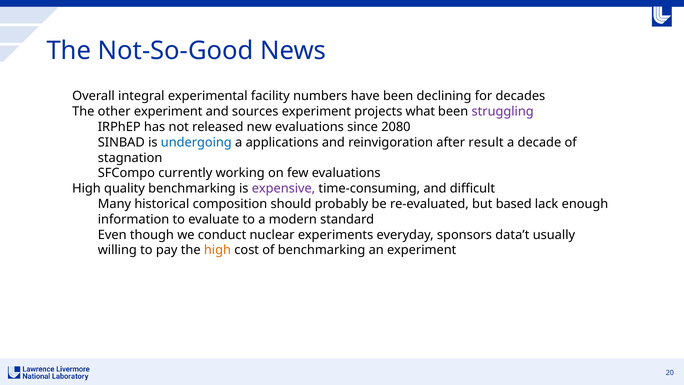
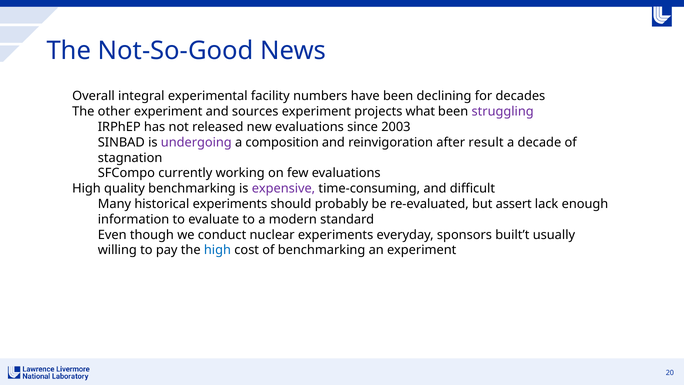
2080: 2080 -> 2003
undergoing colour: blue -> purple
applications: applications -> composition
historical composition: composition -> experiments
based: based -> assert
data’t: data’t -> built’t
high at (217, 250) colour: orange -> blue
